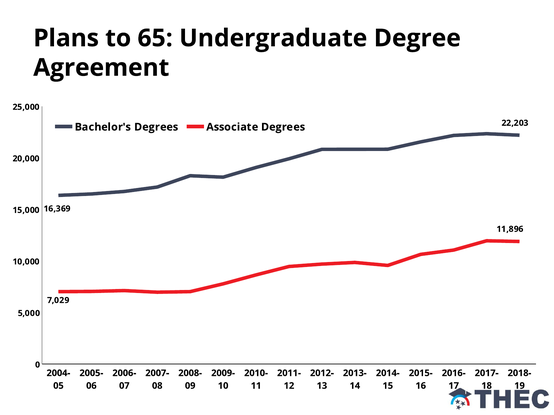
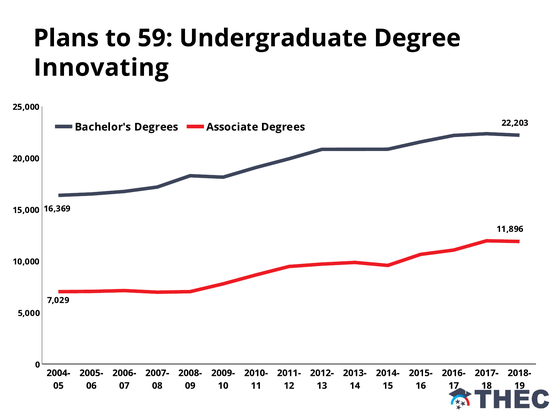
65: 65 -> 59
Agreement: Agreement -> Innovating
